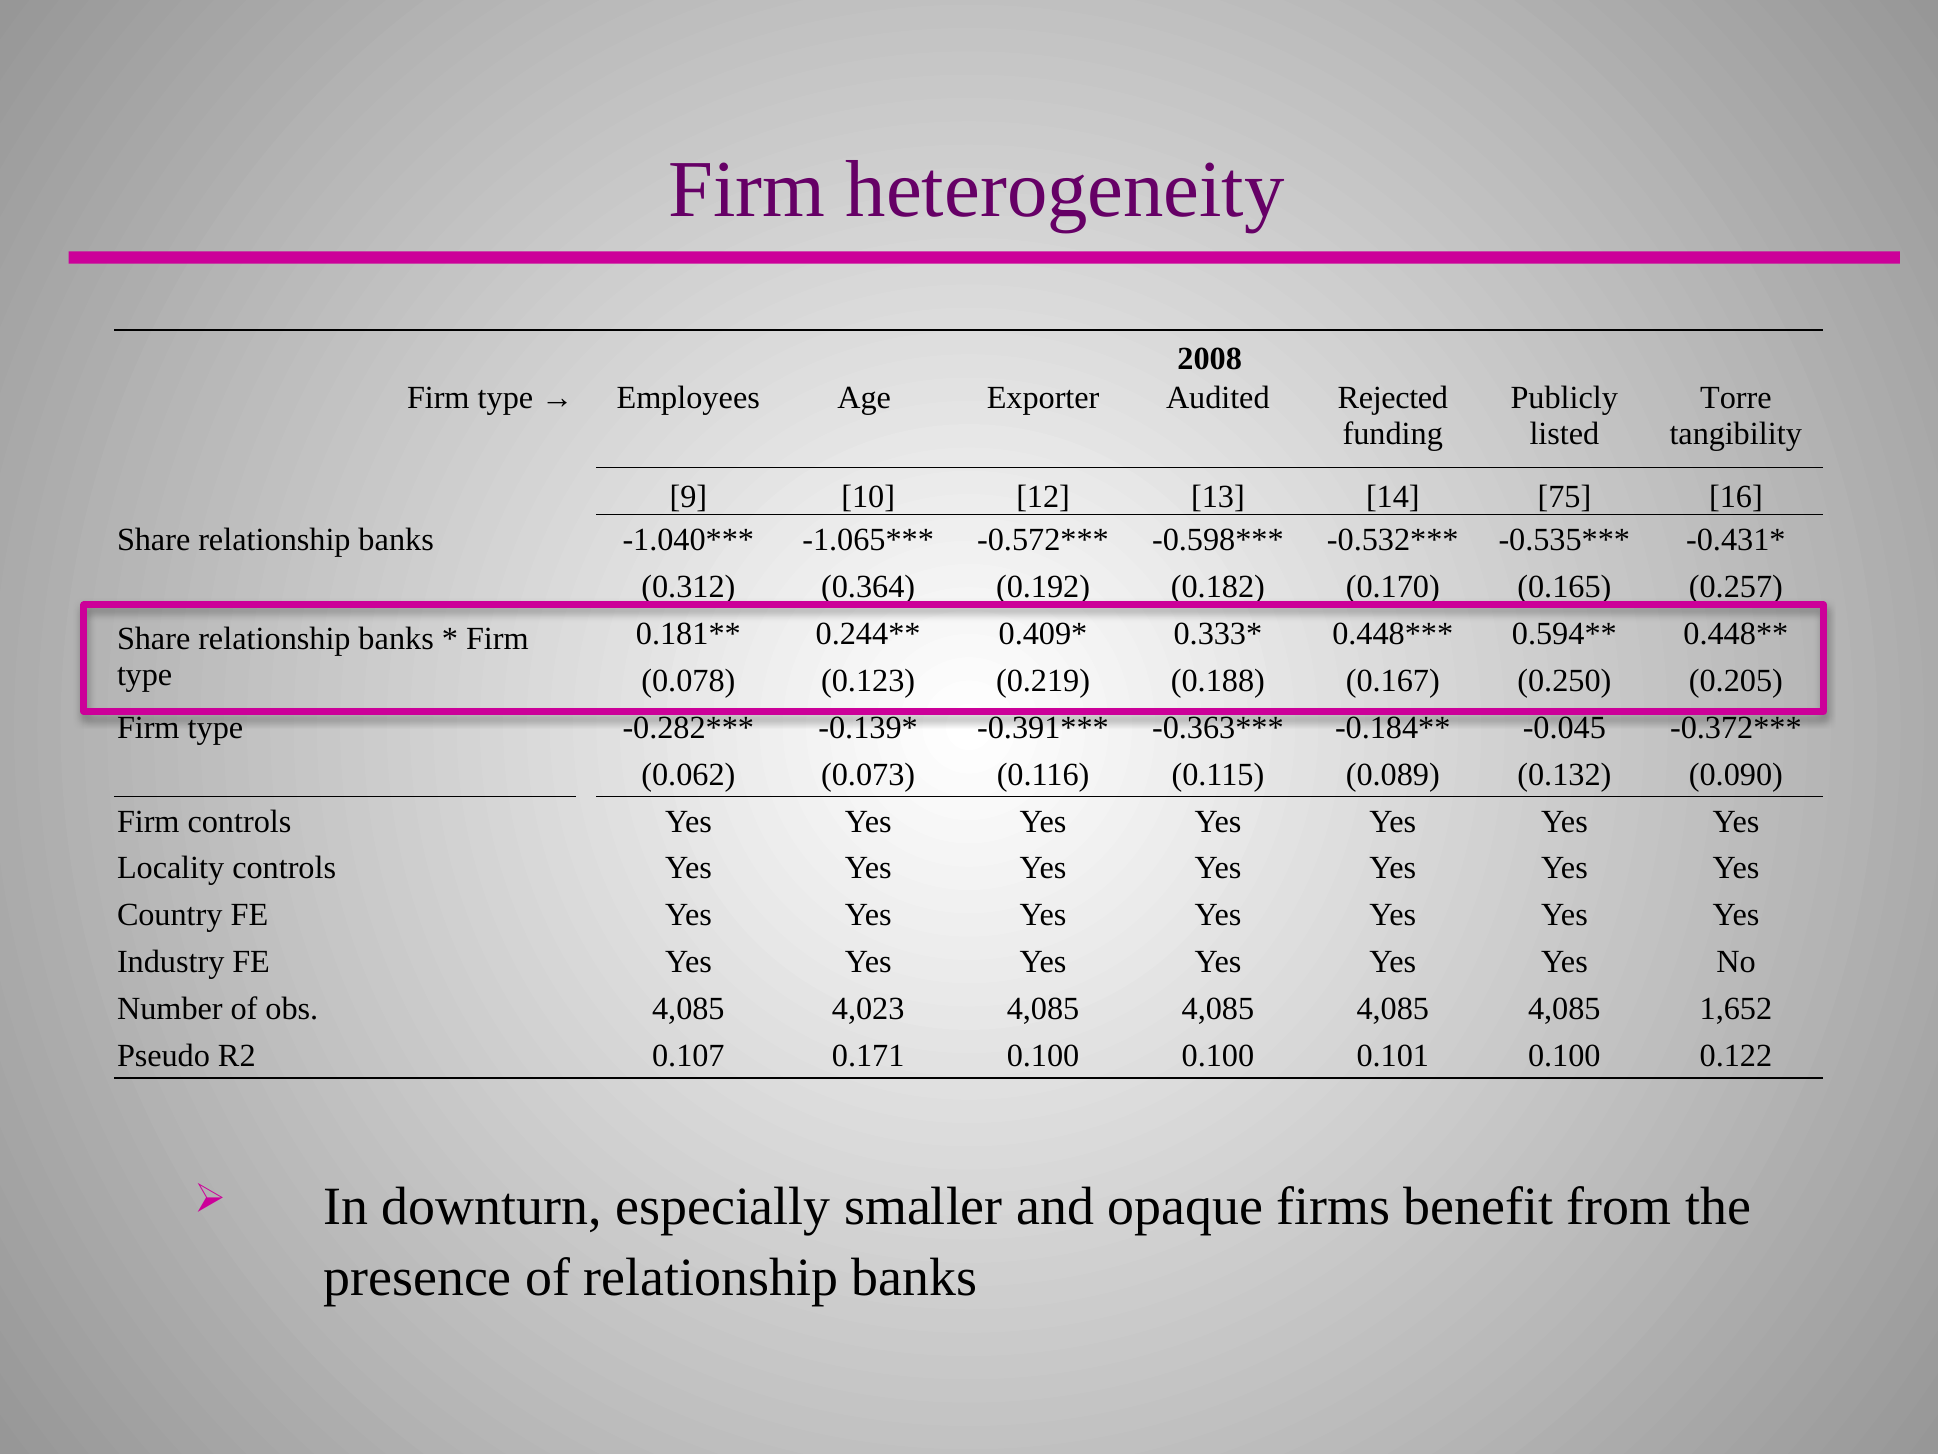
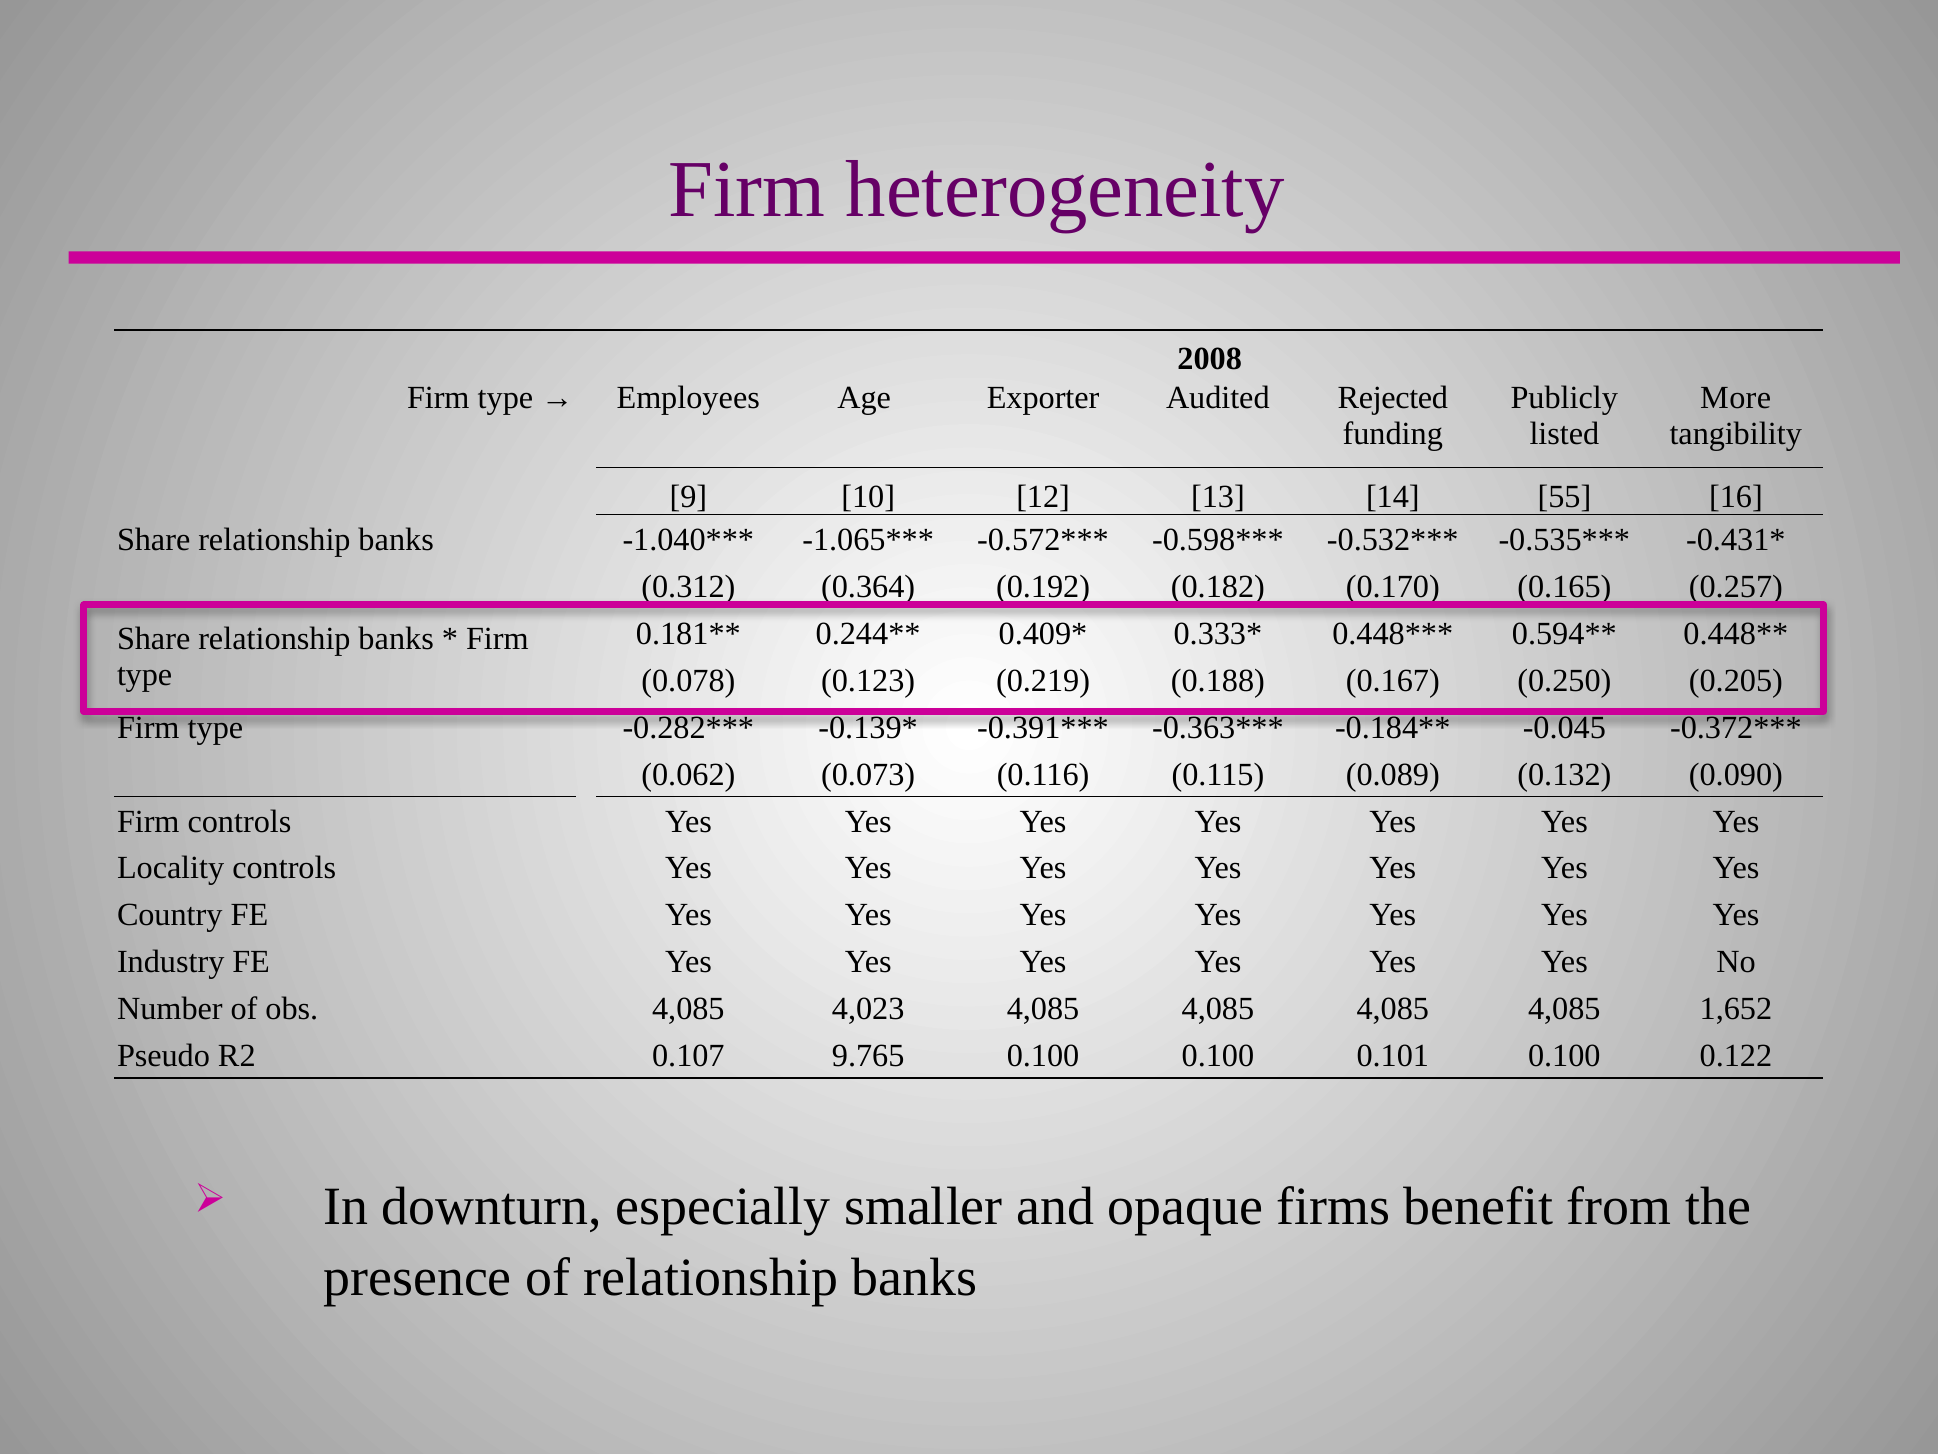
Torre: Torre -> More
75: 75 -> 55
0.171: 0.171 -> 9.765
